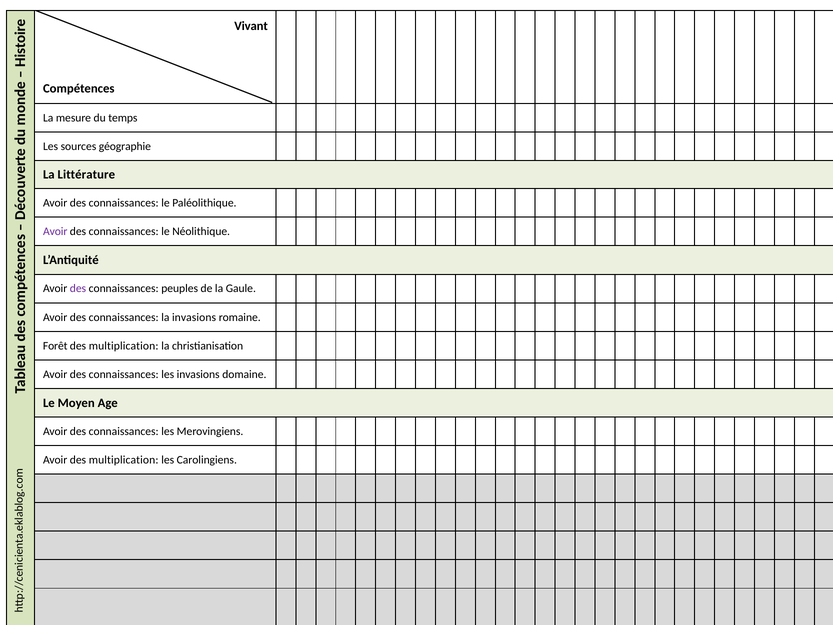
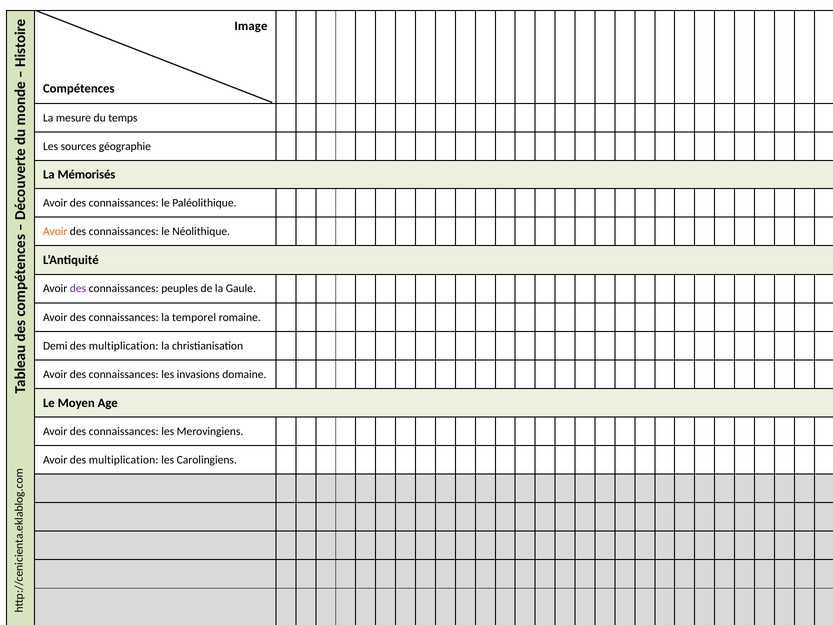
Vivant: Vivant -> Image
Littérature: Littérature -> Mémorisés
Avoir at (55, 231) colour: purple -> orange
la invasions: invasions -> temporel
Forêt: Forêt -> Demi
